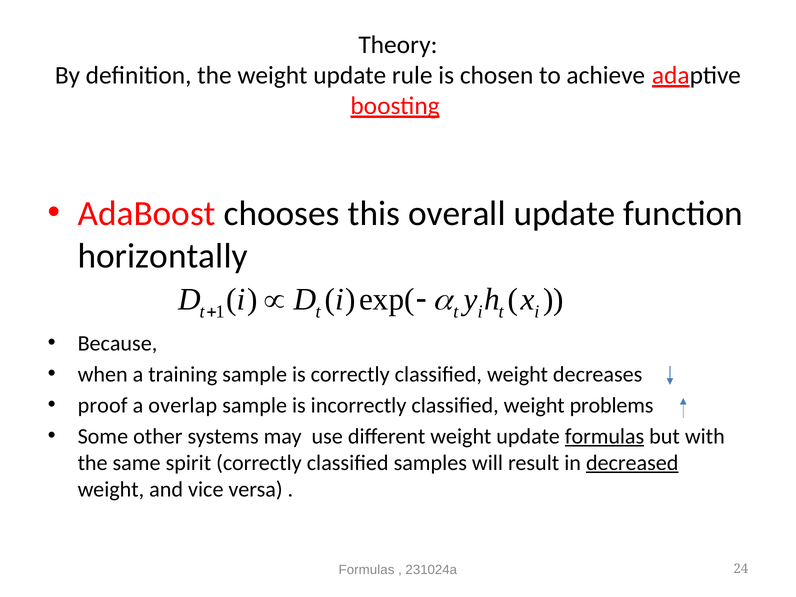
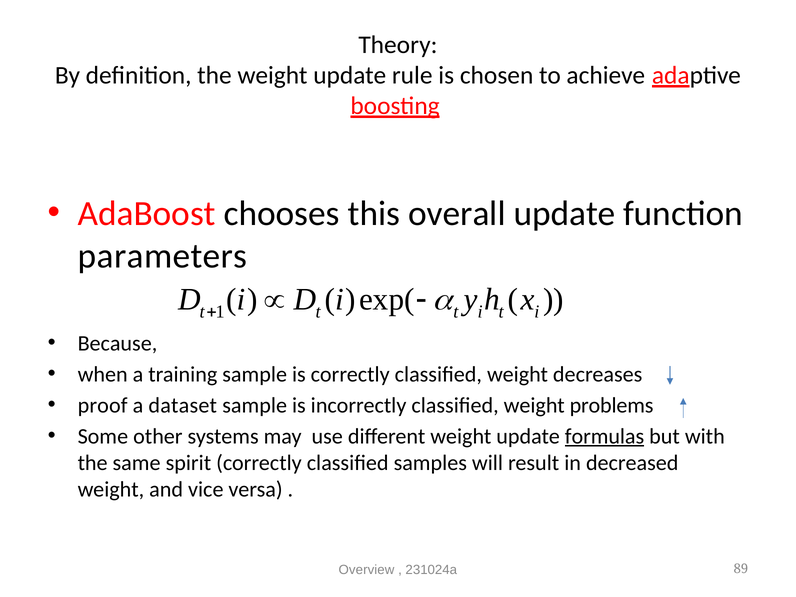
horizontally: horizontally -> parameters
overlap: overlap -> dataset
decreased underline: present -> none
Formulas at (366, 570): Formulas -> Overview
24: 24 -> 89
